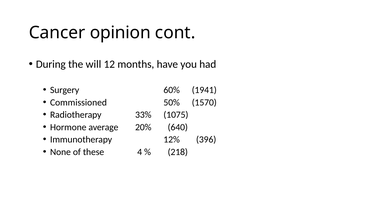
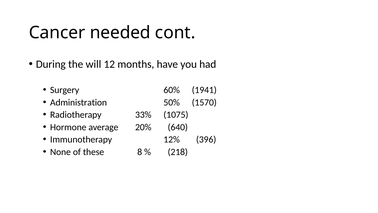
opinion: opinion -> needed
Commissioned: Commissioned -> Administration
4: 4 -> 8
